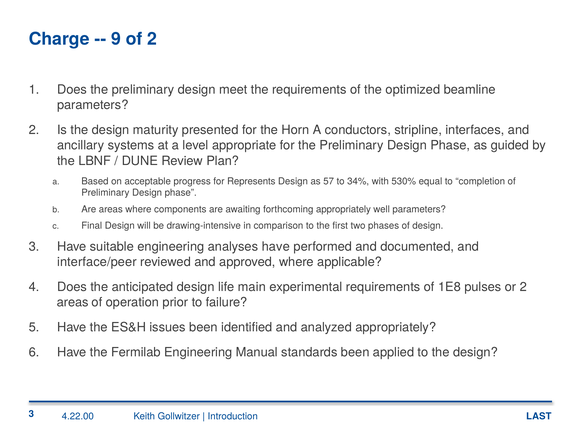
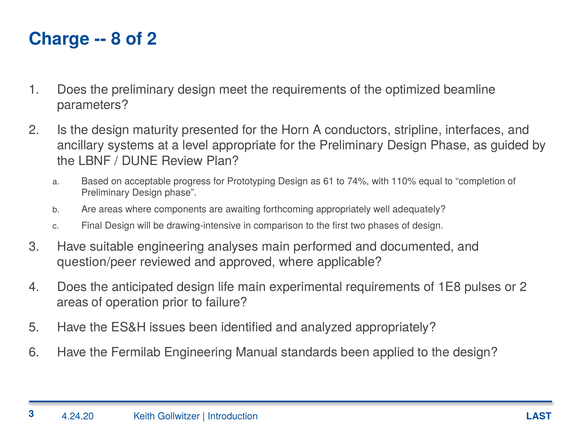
9: 9 -> 8
Represents: Represents -> Prototyping
57: 57 -> 61
34%: 34% -> 74%
530%: 530% -> 110%
well parameters: parameters -> adequately
analyses have: have -> main
interface/peer: interface/peer -> question/peer
4.22.00: 4.22.00 -> 4.24.20
